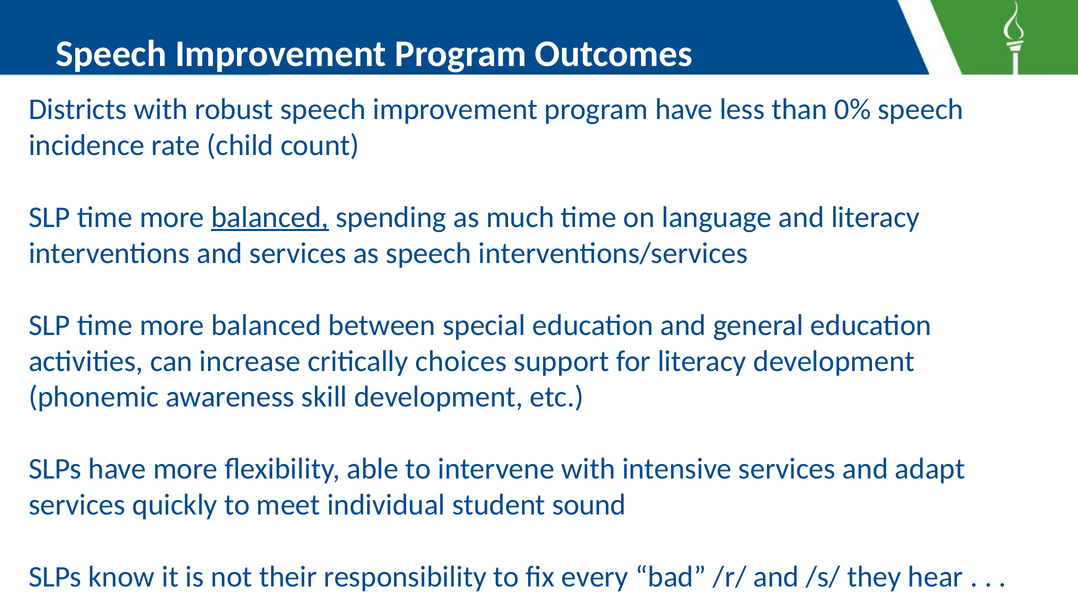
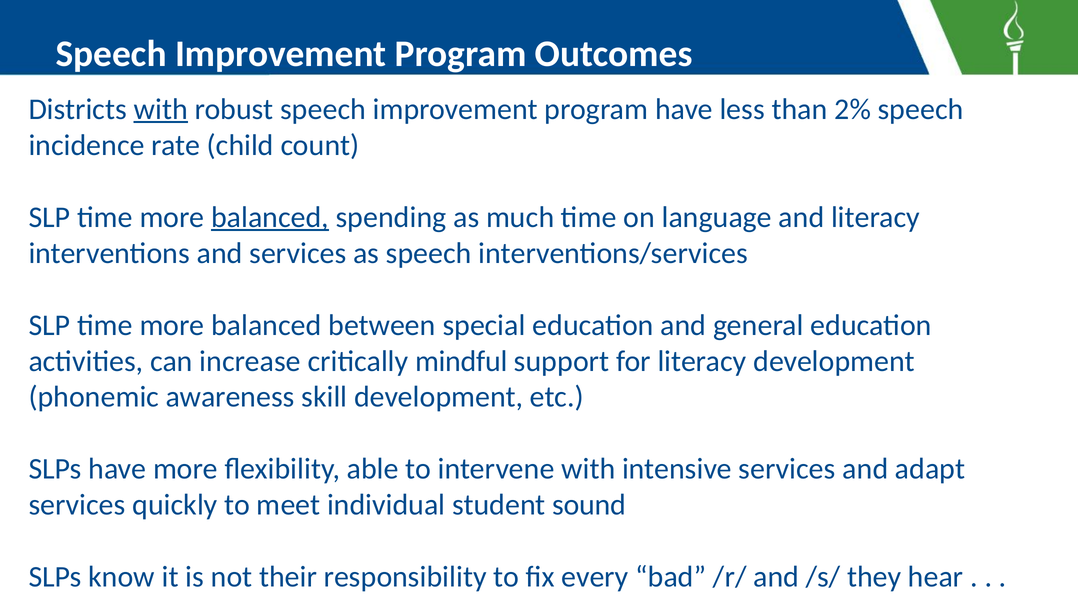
with at (161, 109) underline: none -> present
0%: 0% -> 2%
choices: choices -> mindful
